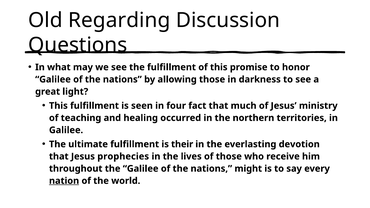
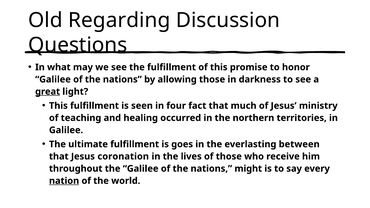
great underline: none -> present
their: their -> goes
devotion: devotion -> between
prophecies: prophecies -> coronation
